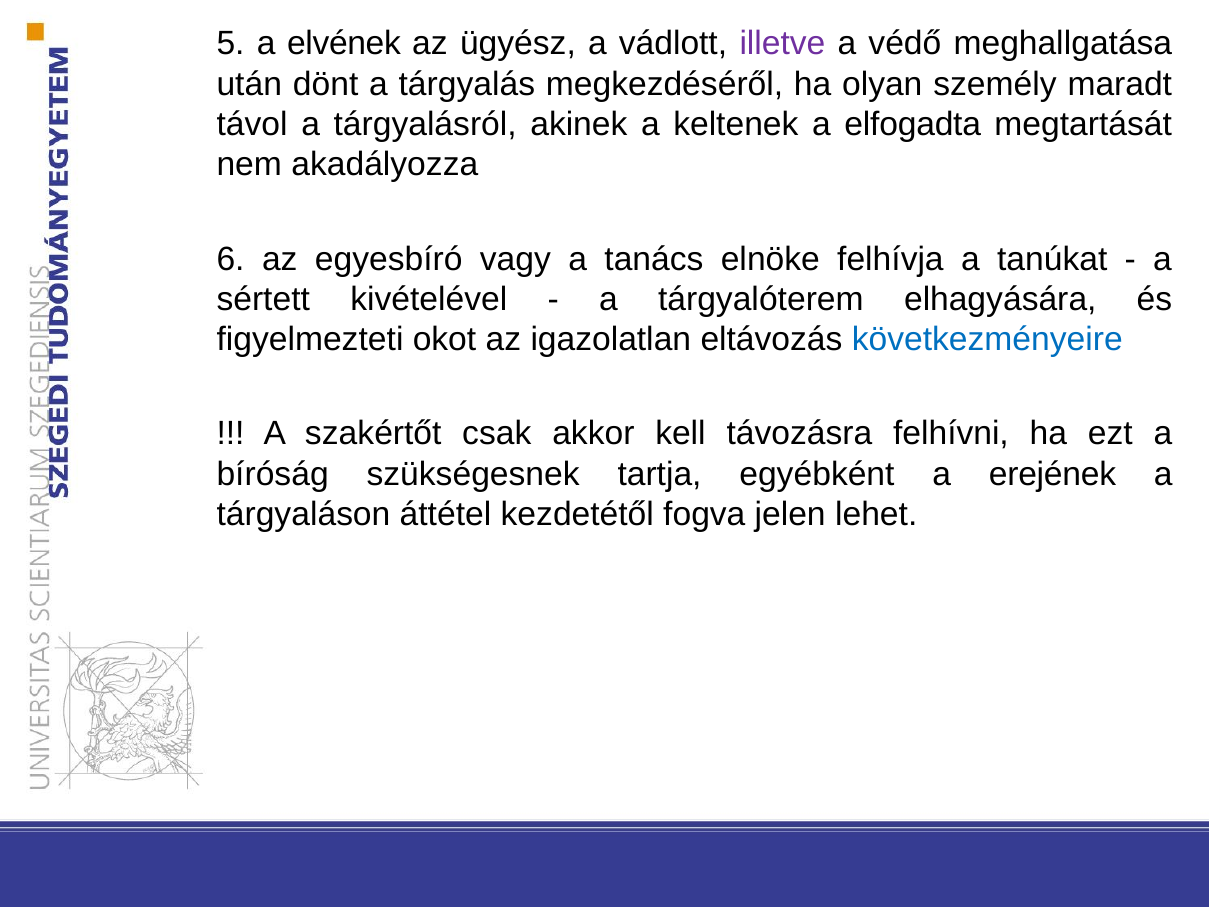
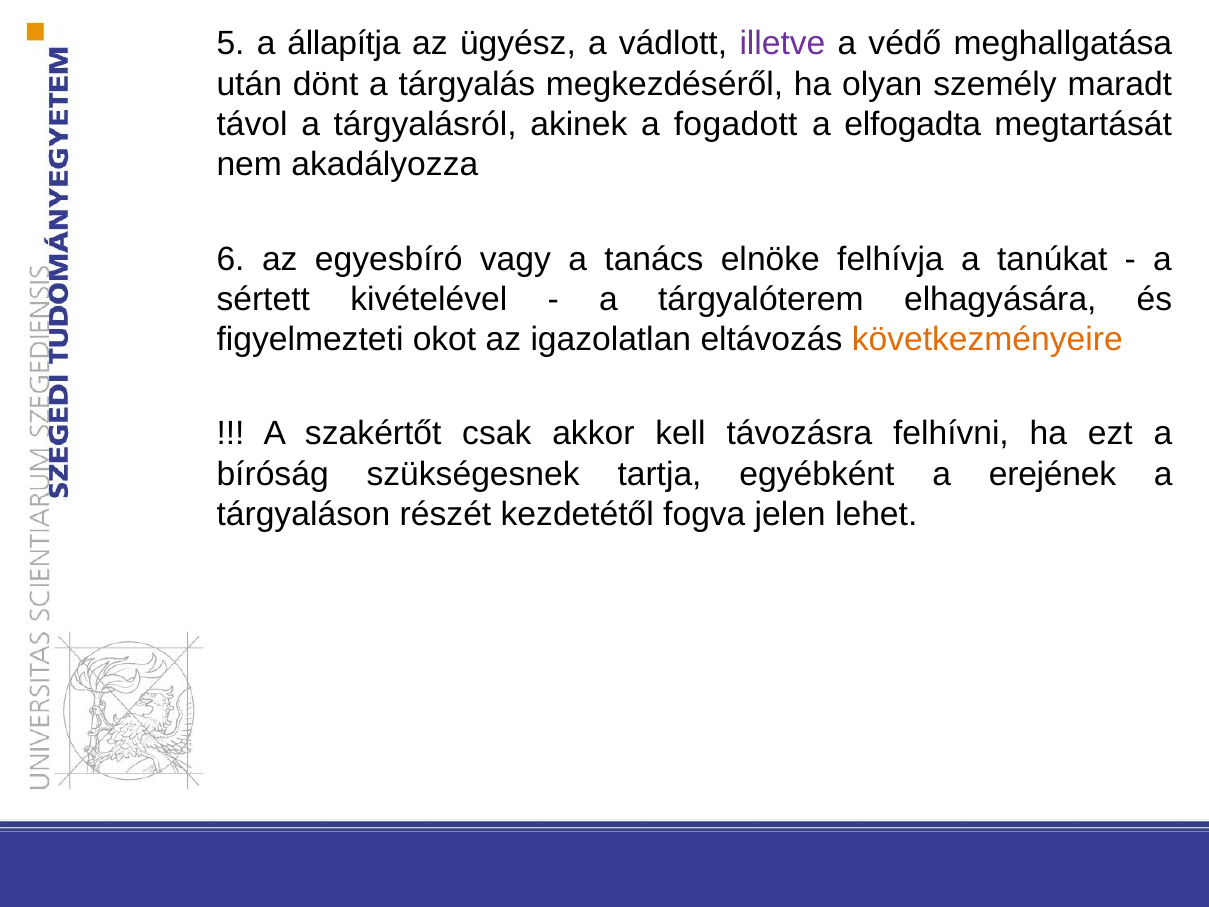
elvének: elvének -> állapítja
keltenek: keltenek -> fogadott
következményeire colour: blue -> orange
áttétel: áttétel -> részét
